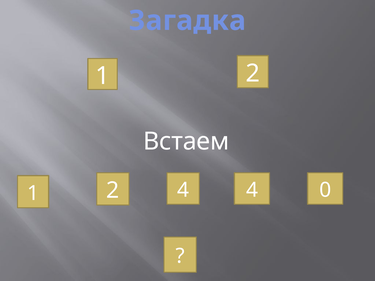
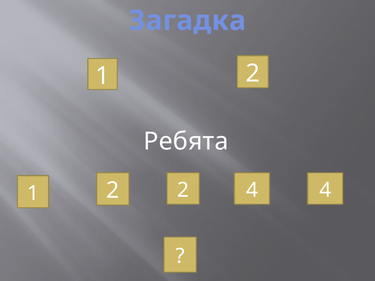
Встаем: Встаем -> Ребята
2 4: 4 -> 2
4 0: 0 -> 4
